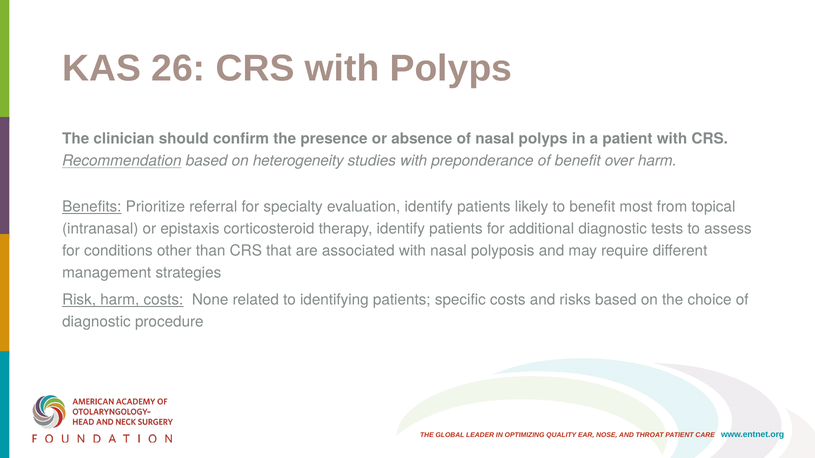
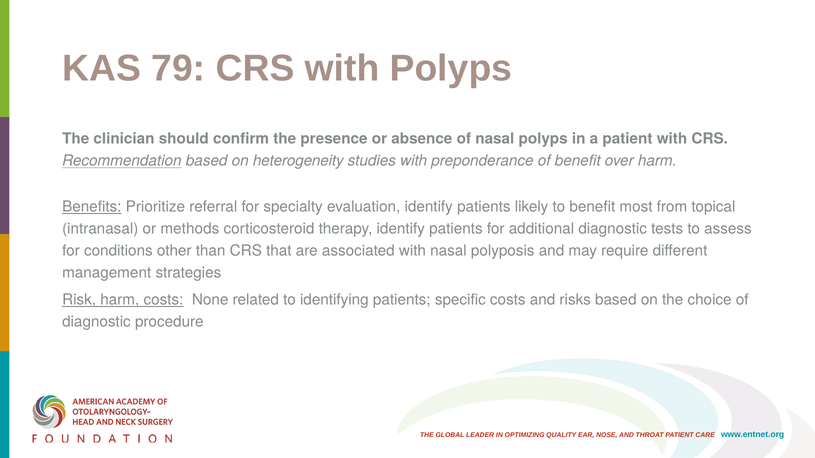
26: 26 -> 79
epistaxis: epistaxis -> methods
